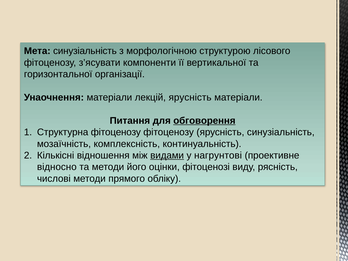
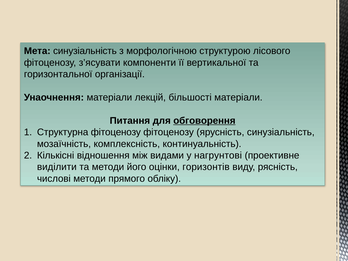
лекцій ярусність: ярусність -> більшості
видами underline: present -> none
відносно: відносно -> виділити
фітоценозі: фітоценозі -> горизонтів
